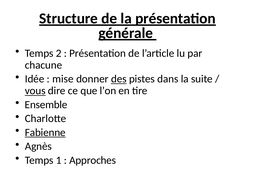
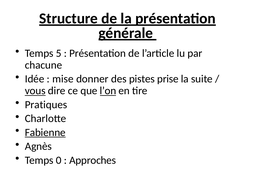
2: 2 -> 5
des underline: present -> none
dans: dans -> prise
l’on underline: none -> present
Ensemble: Ensemble -> Pratiques
1: 1 -> 0
